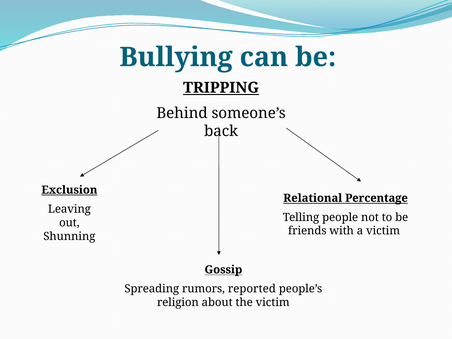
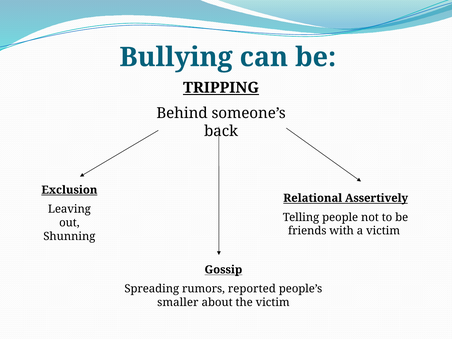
Percentage: Percentage -> Assertively
religion: religion -> smaller
